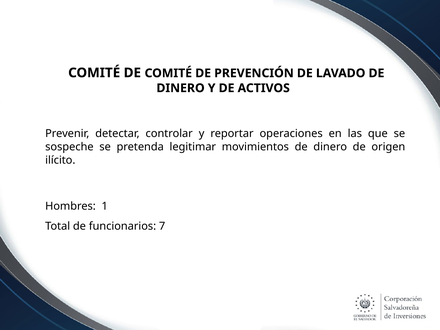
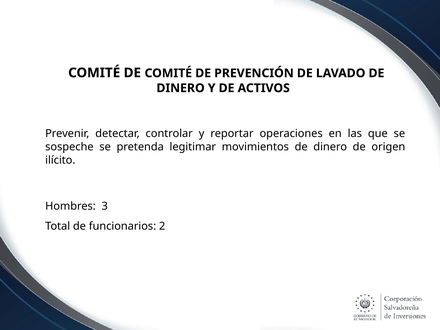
1: 1 -> 3
7: 7 -> 2
